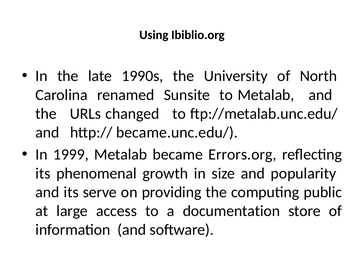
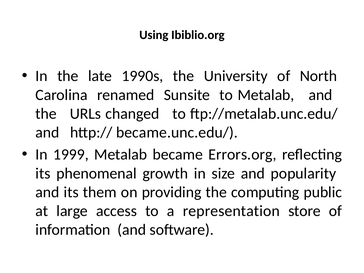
serve: serve -> them
documentation: documentation -> representation
